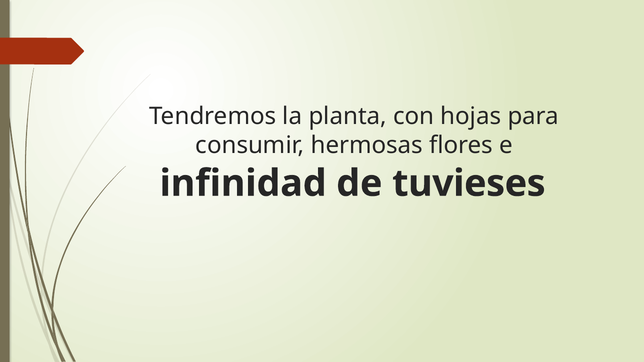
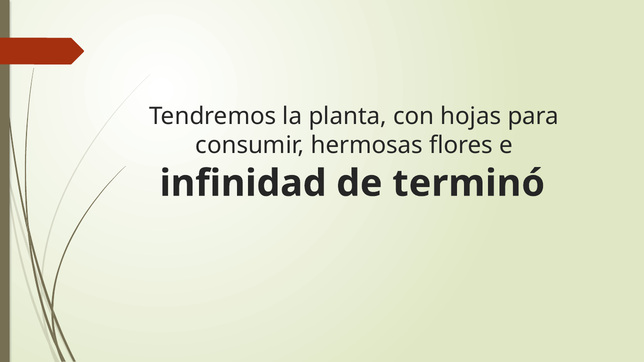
tuvieses: tuvieses -> terminó
